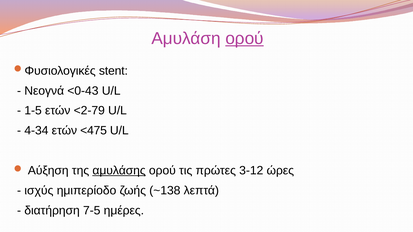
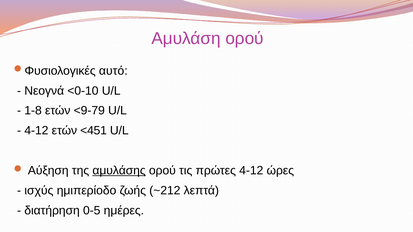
ορού at (245, 39) underline: present -> none
stent: stent -> αυτό
<0-43: <0-43 -> <0-10
1-5: 1-5 -> 1-8
<2-79: <2-79 -> <9-79
4-34 at (36, 131): 4-34 -> 4-12
<475: <475 -> <451
πρώτες 3-12: 3-12 -> 4-12
~138: ~138 -> ~212
7-5: 7-5 -> 0-5
